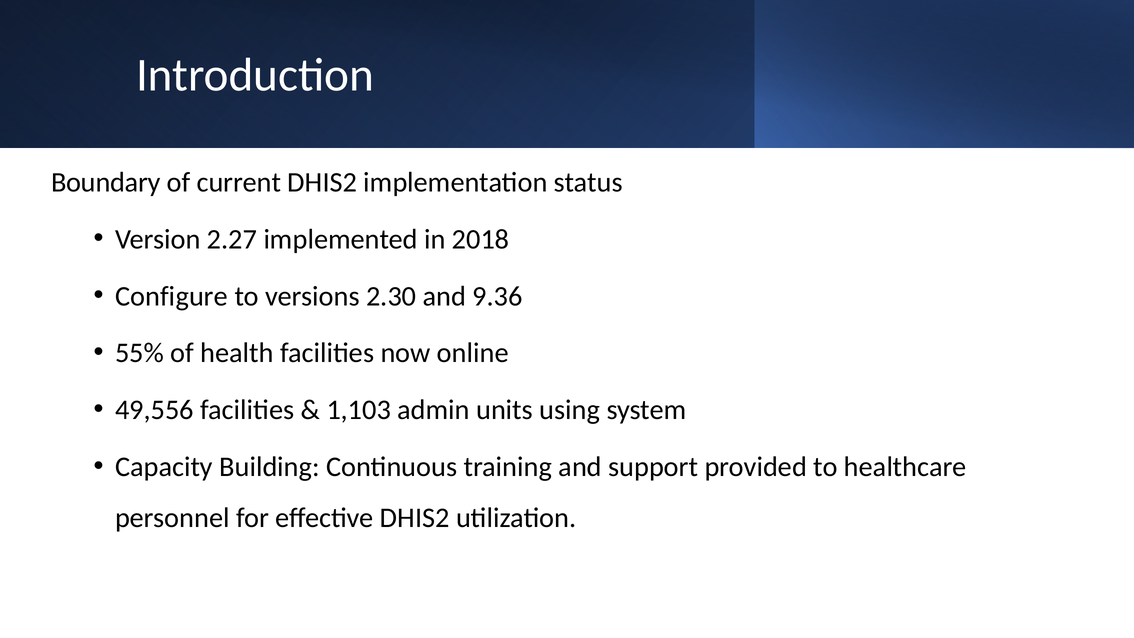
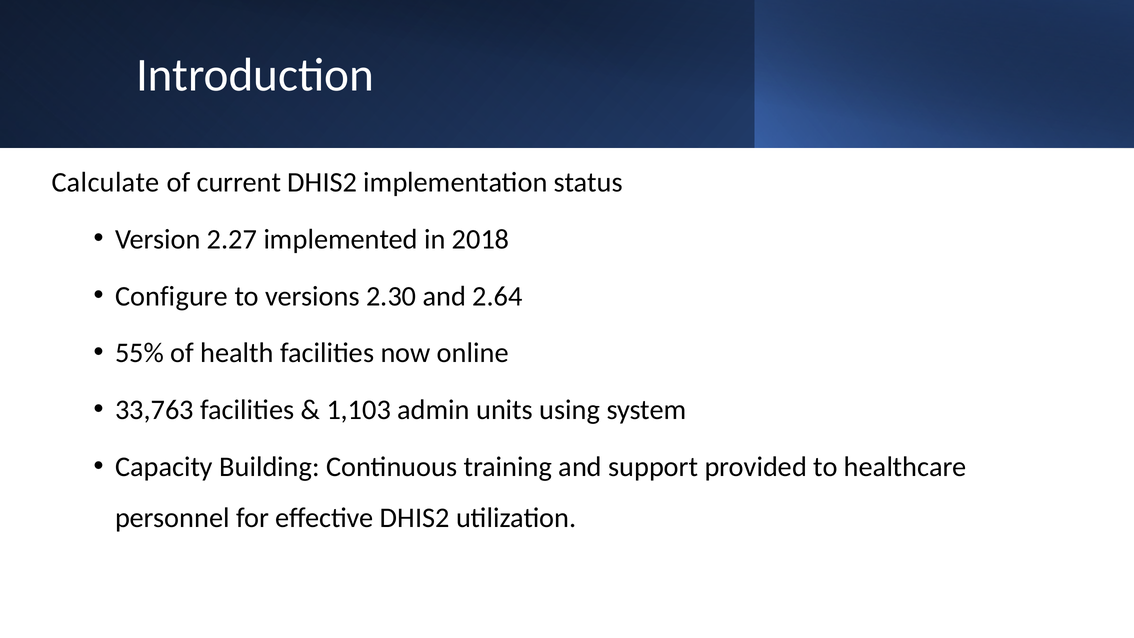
Boundary: Boundary -> Calculate
9.36: 9.36 -> 2.64
49,556: 49,556 -> 33,763
